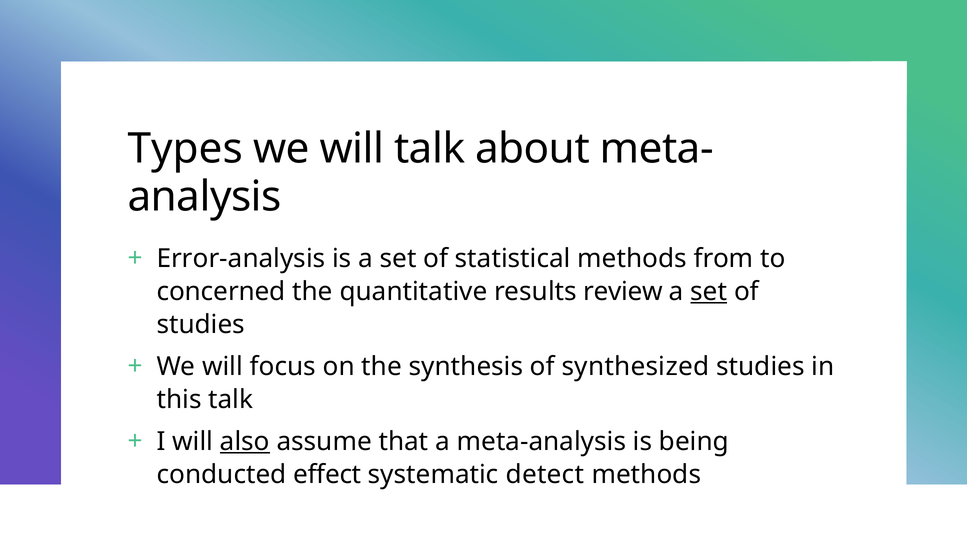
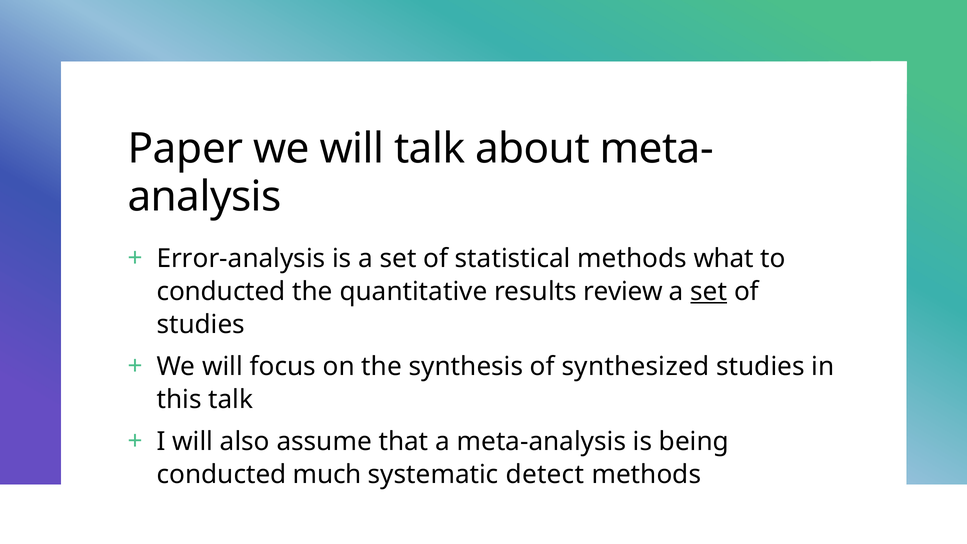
Types: Types -> Paper
from: from -> what
concerned at (221, 291): concerned -> conducted
also underline: present -> none
effect: effect -> much
